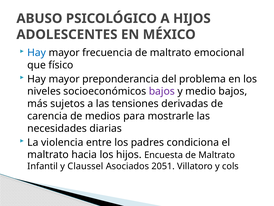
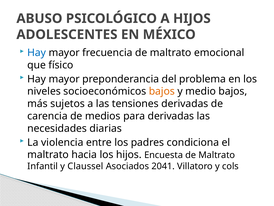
bajos at (162, 91) colour: purple -> orange
para mostrarle: mostrarle -> derivadas
2051: 2051 -> 2041
